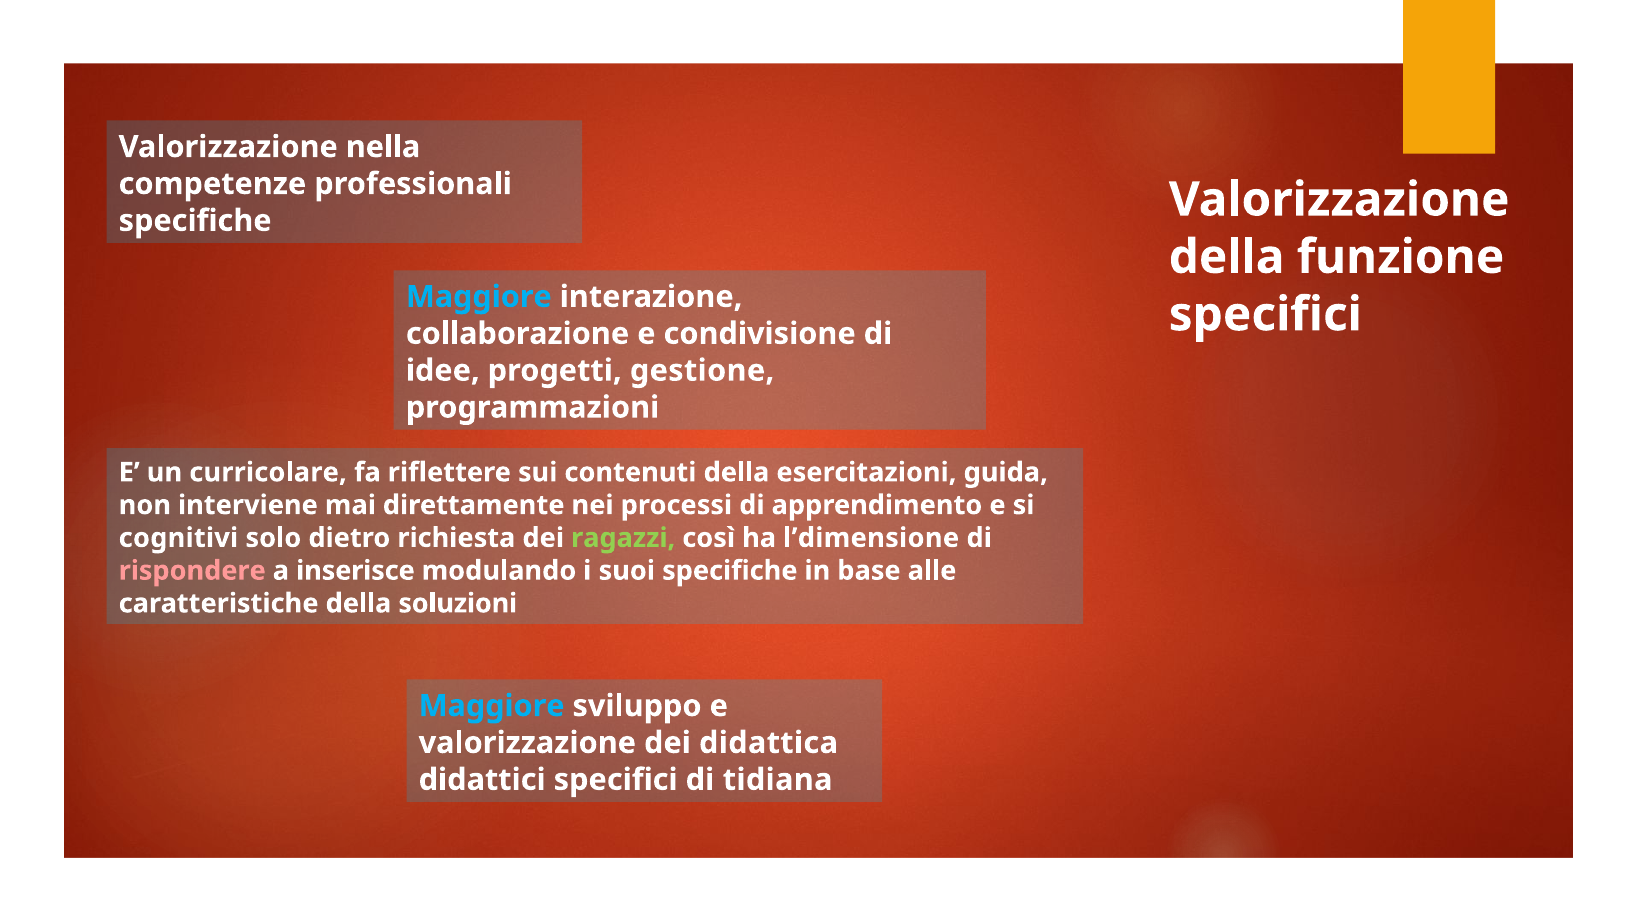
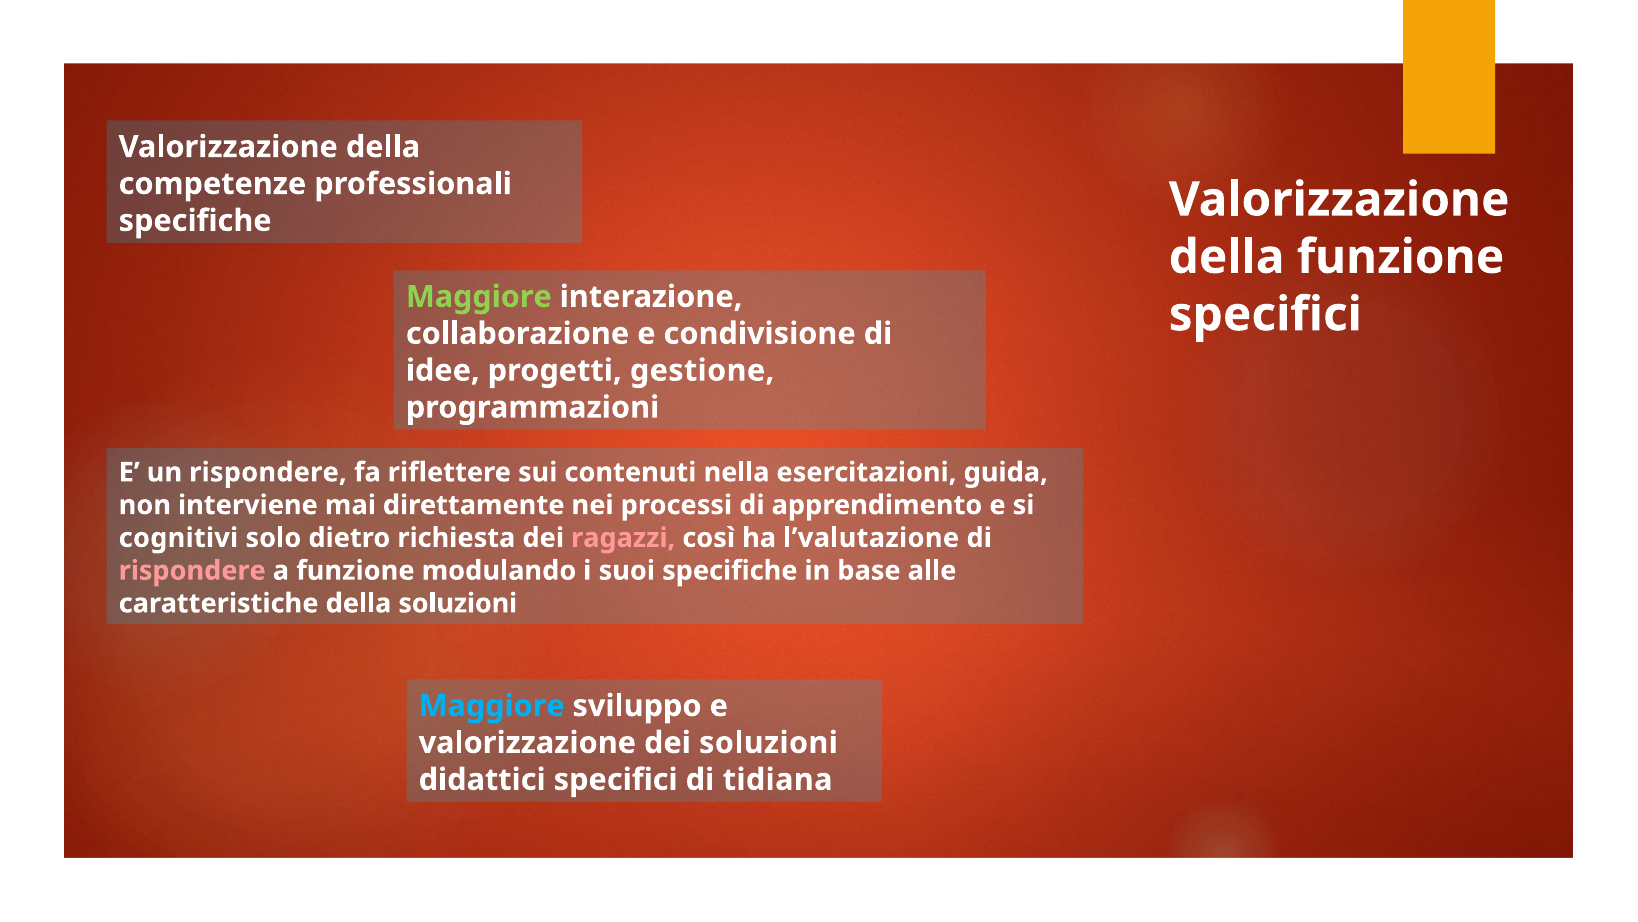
nella at (383, 147): nella -> della
Maggiore at (479, 297) colour: light blue -> light green
un curricolare: curricolare -> rispondere
contenuti della: della -> nella
ragazzi colour: light green -> pink
l’dimensione: l’dimensione -> l’valutazione
a inserisce: inserisce -> funzione
dei didattica: didattica -> soluzioni
